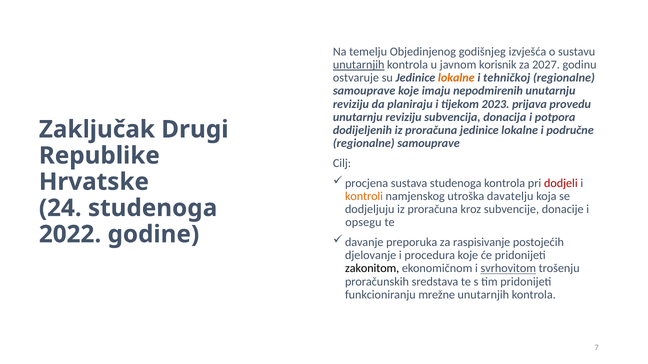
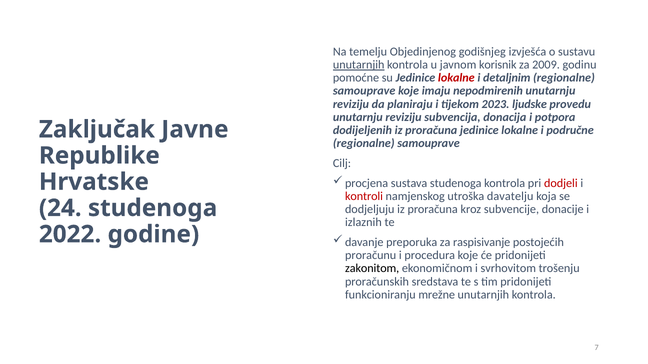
2027: 2027 -> 2009
ostvaruje: ostvaruje -> pomoćne
lokalne at (456, 78) colour: orange -> red
tehničkoj: tehničkoj -> detaljnim
prijava: prijava -> ljudske
Drugi: Drugi -> Javne
kontroli colour: orange -> red
opsegu: opsegu -> izlaznih
djelovanje: djelovanje -> proračunu
svrhovitom underline: present -> none
